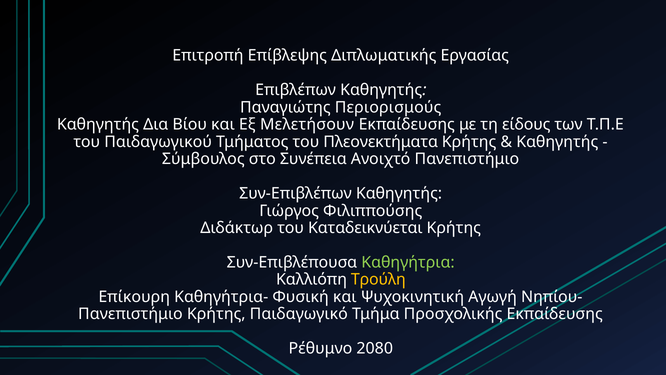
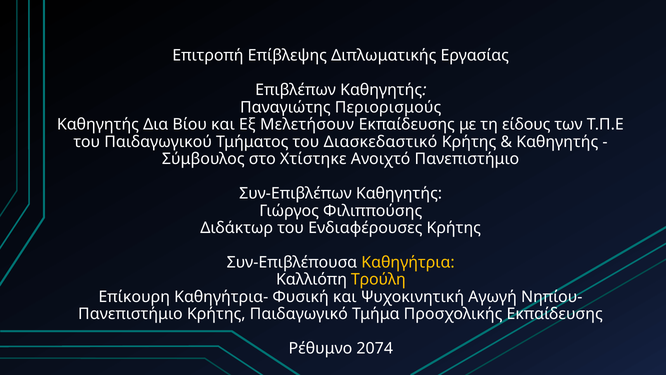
Πλεονεκτήματα: Πλεονεκτήματα -> Διασκεδαστικό
Συνέπεια: Συνέπεια -> Χτίστηκε
Καταδεικνύεται: Καταδεικνύεται -> Ενδιαφέρουσες
Καθηγήτρια colour: light green -> yellow
2080: 2080 -> 2074
